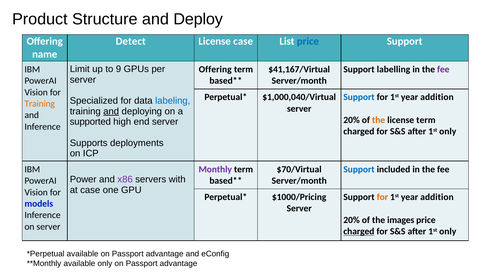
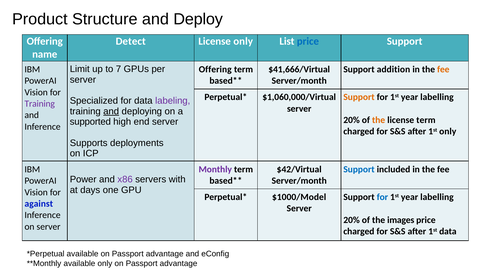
License case: case -> only
9: 9 -> 7
$41,167/Virtual: $41,167/Virtual -> $41,666/Virtual
labelling: labelling -> addition
fee at (443, 69) colour: purple -> orange
$1,000,040/Virtual: $1,000,040/Virtual -> $1,060,000/Virtual
Support at (359, 97) colour: blue -> orange
addition at (437, 97): addition -> labelling
labeling colour: blue -> purple
Training at (40, 104) colour: orange -> purple
$70/Virtual: $70/Virtual -> $42/Virtual
at case: case -> days
$1000/Pricing: $1000/Pricing -> $1000/Model
for at (382, 197) colour: orange -> blue
addition at (437, 197): addition -> labelling
models: models -> against
charged at (359, 232) underline: present -> none
only at (448, 232): only -> data
